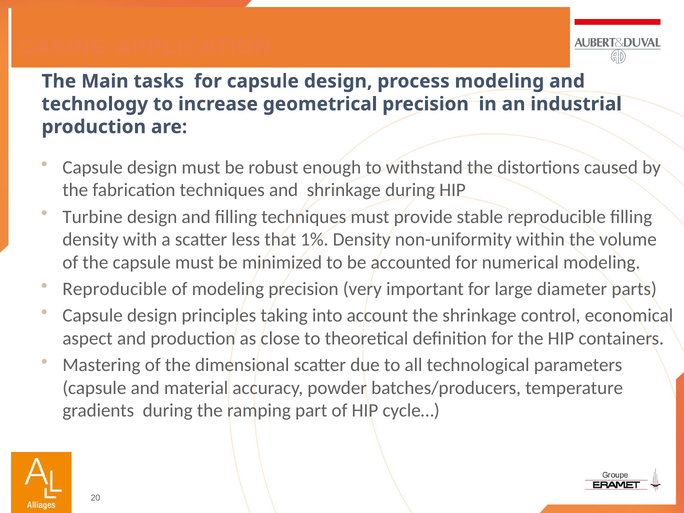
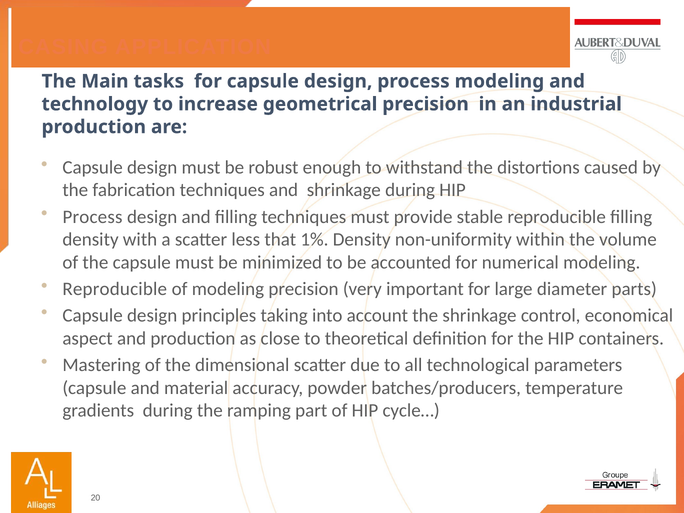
Turbine at (93, 217): Turbine -> Process
